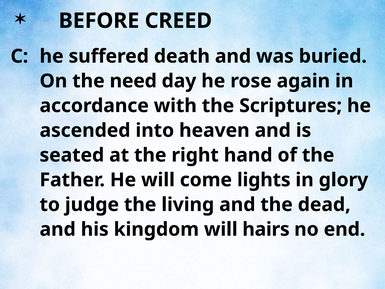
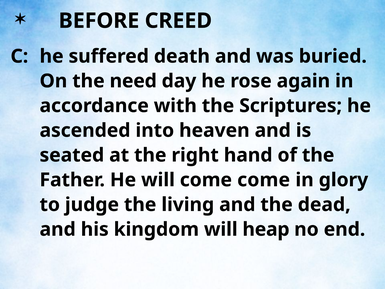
come lights: lights -> come
hairs: hairs -> heap
